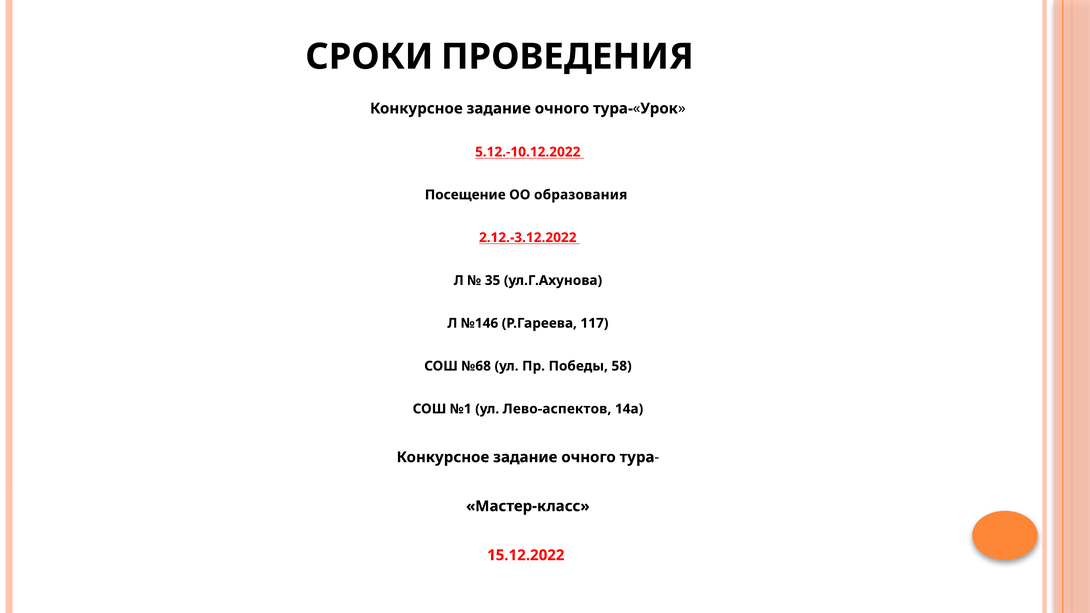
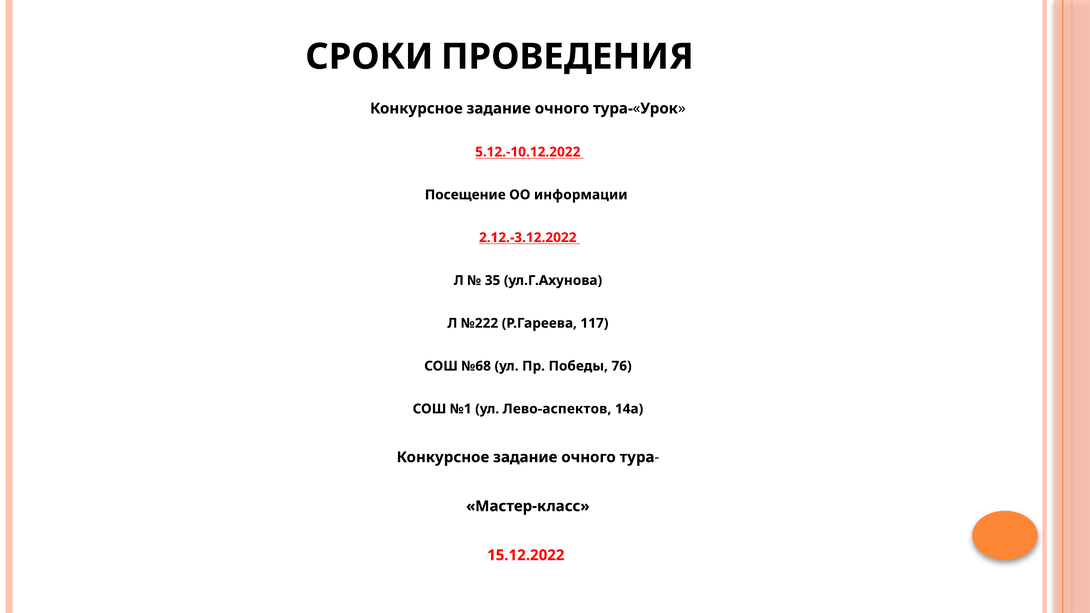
образования: образования -> информации
№146: №146 -> №222
58: 58 -> 76
